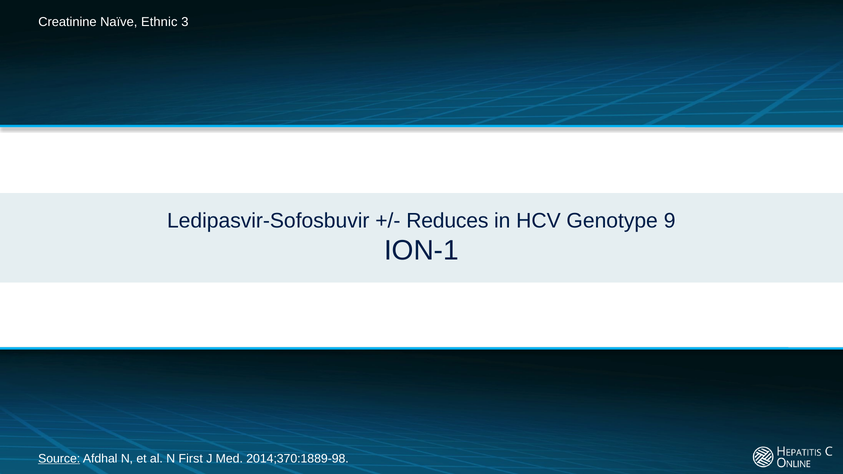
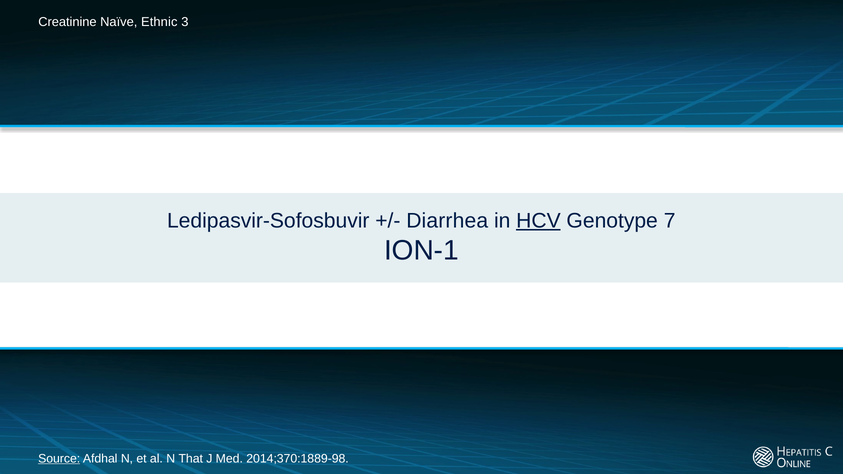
Reduces: Reduces -> Diarrhea
HCV underline: none -> present
9: 9 -> 7
First: First -> That
